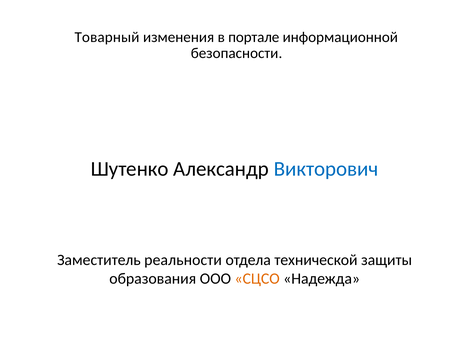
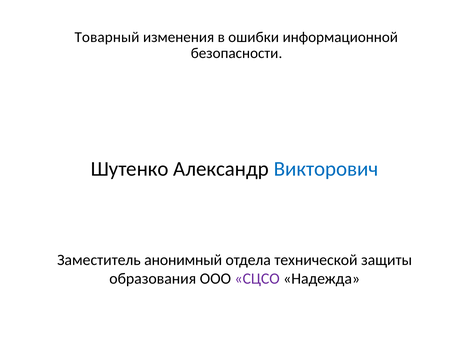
портале: портале -> ошибки
реальности: реальности -> анонимный
СЦСО colour: orange -> purple
